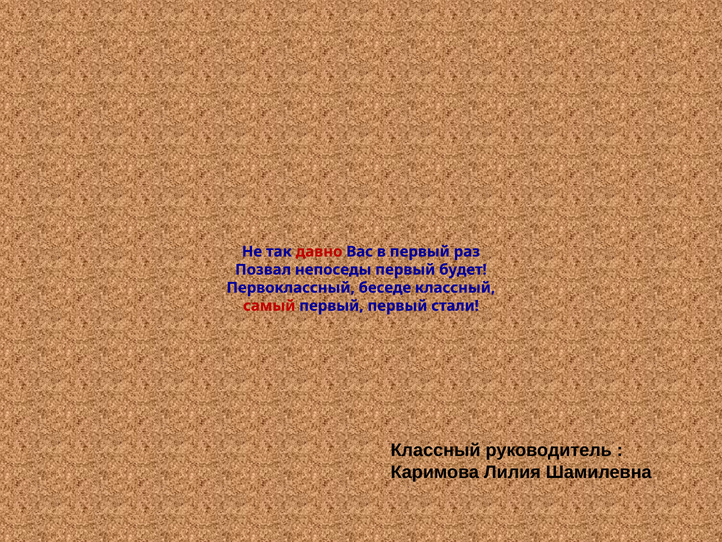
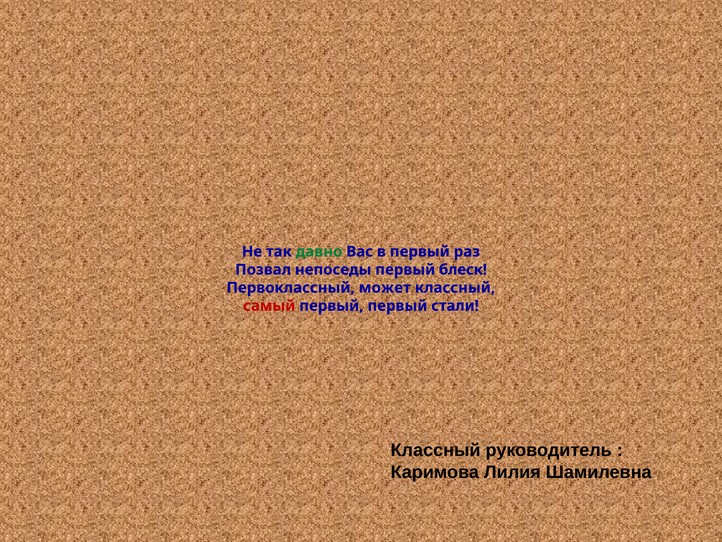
давно colour: red -> green
будет: будет -> блеск
беседе: беседе -> может
